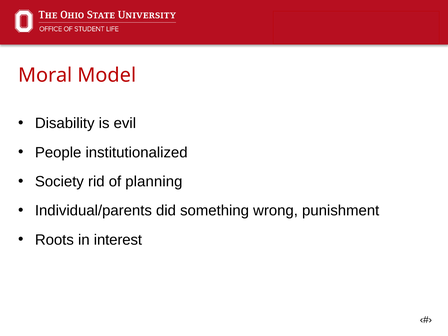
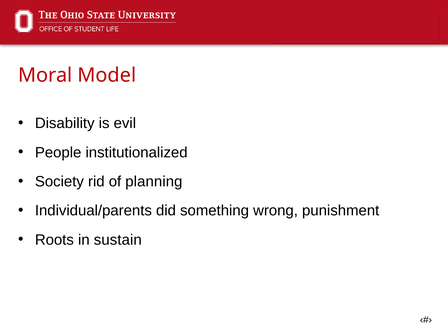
interest: interest -> sustain
